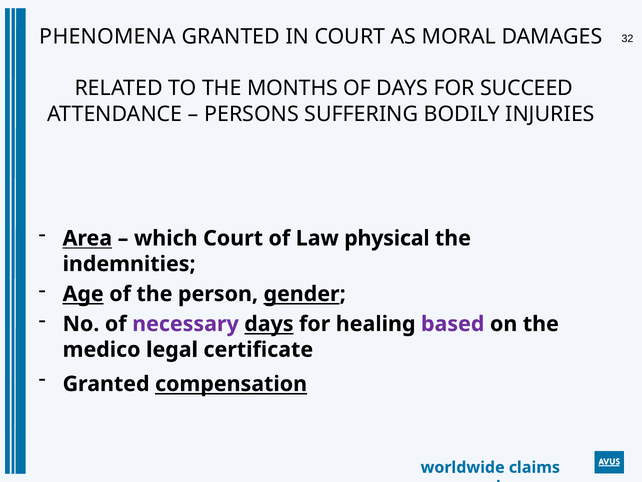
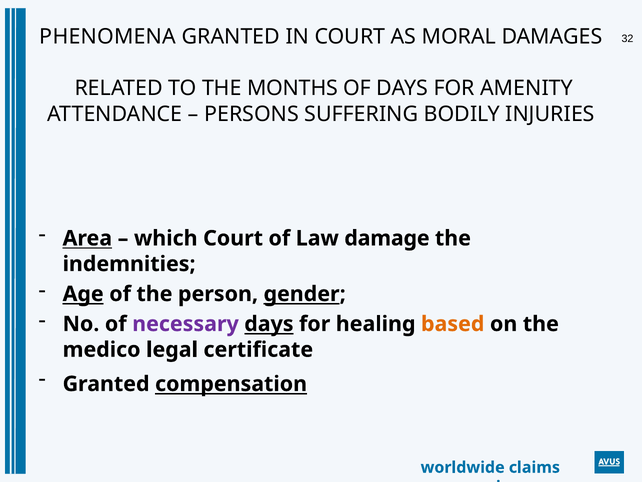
SUCCEED: SUCCEED -> AMENITY
physical: physical -> damage
based colour: purple -> orange
